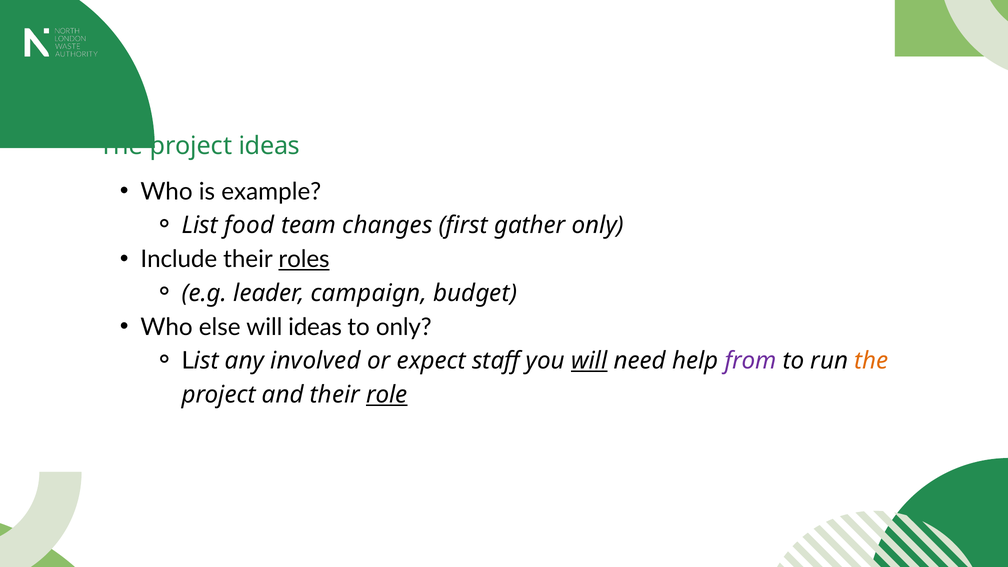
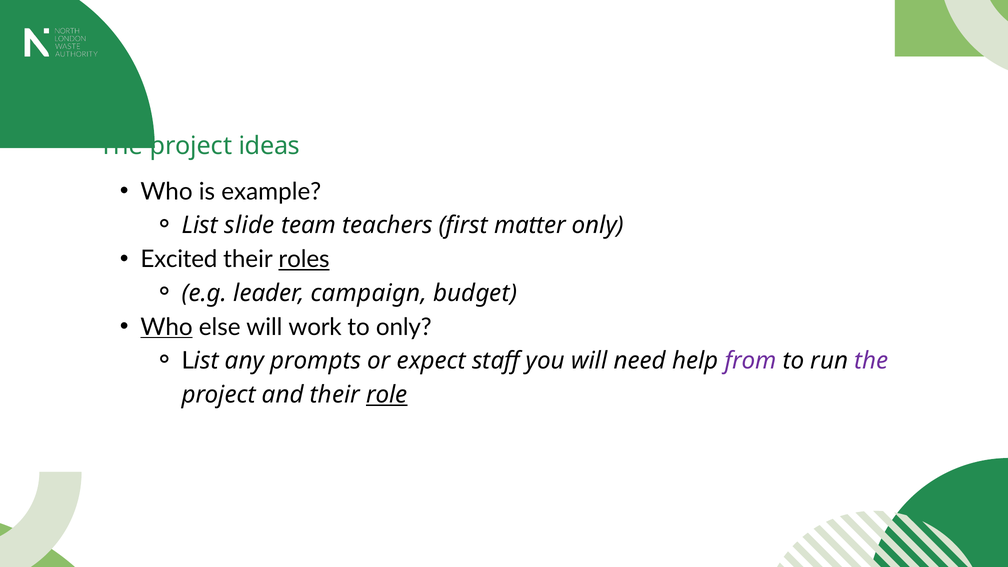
food: food -> slide
changes: changes -> teachers
gather: gather -> matter
Include: Include -> Excited
Who at (167, 327) underline: none -> present
will ideas: ideas -> work
involved: involved -> prompts
will at (589, 361) underline: present -> none
the at (871, 361) colour: orange -> purple
